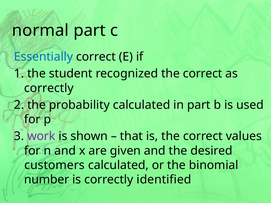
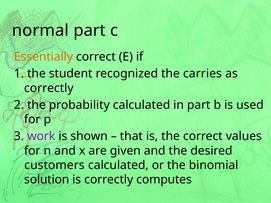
Essentially colour: blue -> orange
recognized the correct: correct -> carries
number: number -> solution
identified: identified -> computes
